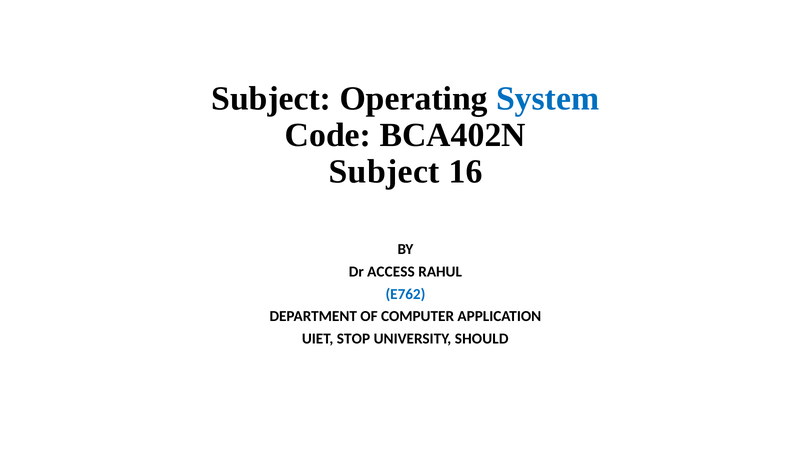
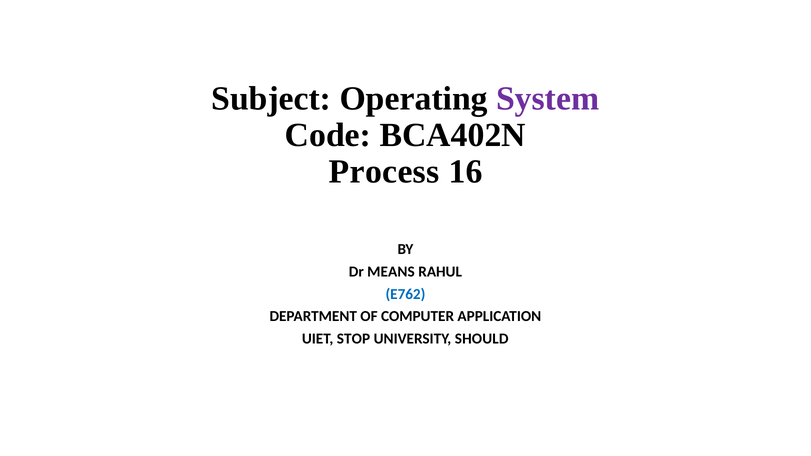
System colour: blue -> purple
Subject at (384, 171): Subject -> Process
ACCESS: ACCESS -> MEANS
